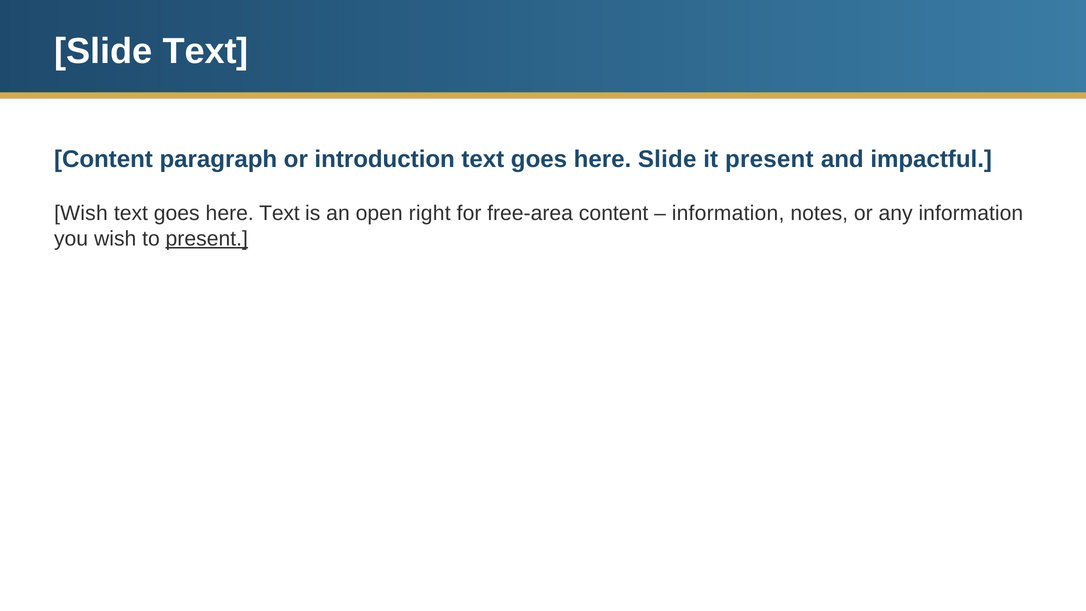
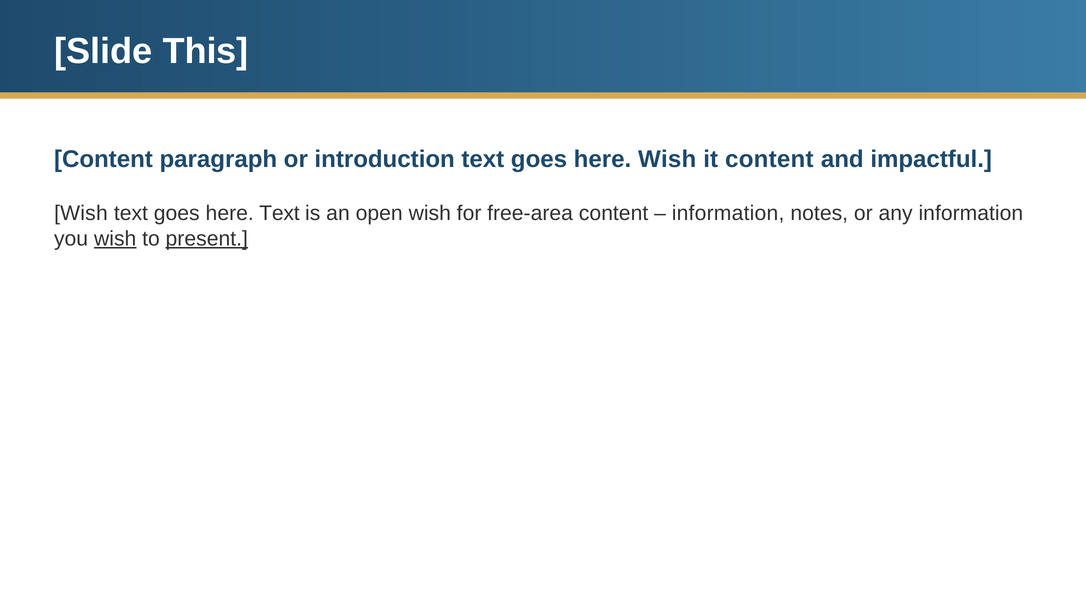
Slide Text: Text -> This
here Slide: Slide -> Wish
it present: present -> content
open right: right -> wish
wish at (115, 239) underline: none -> present
